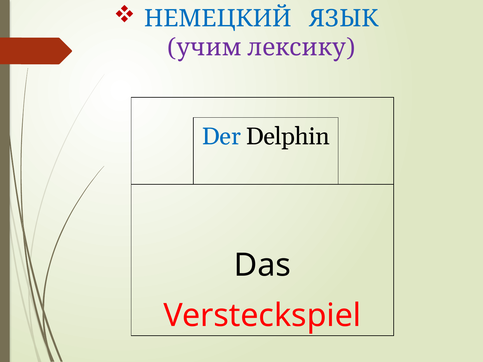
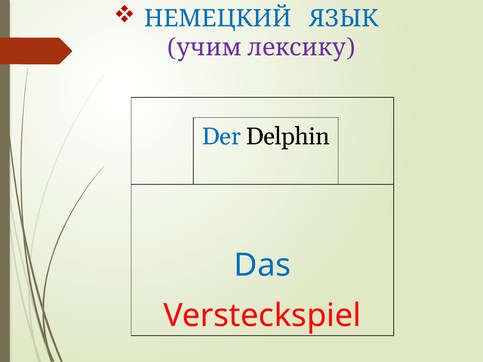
Das colour: black -> blue
